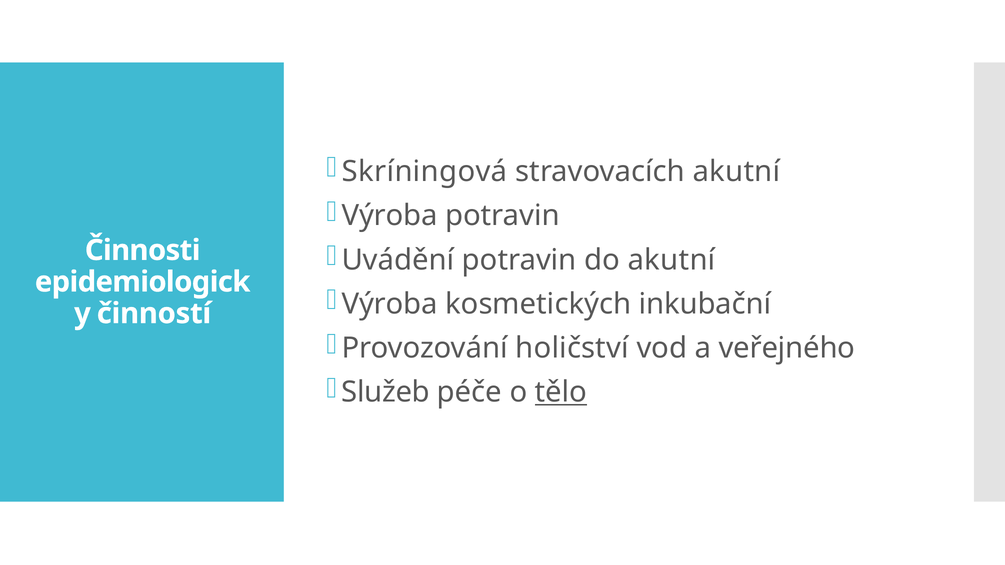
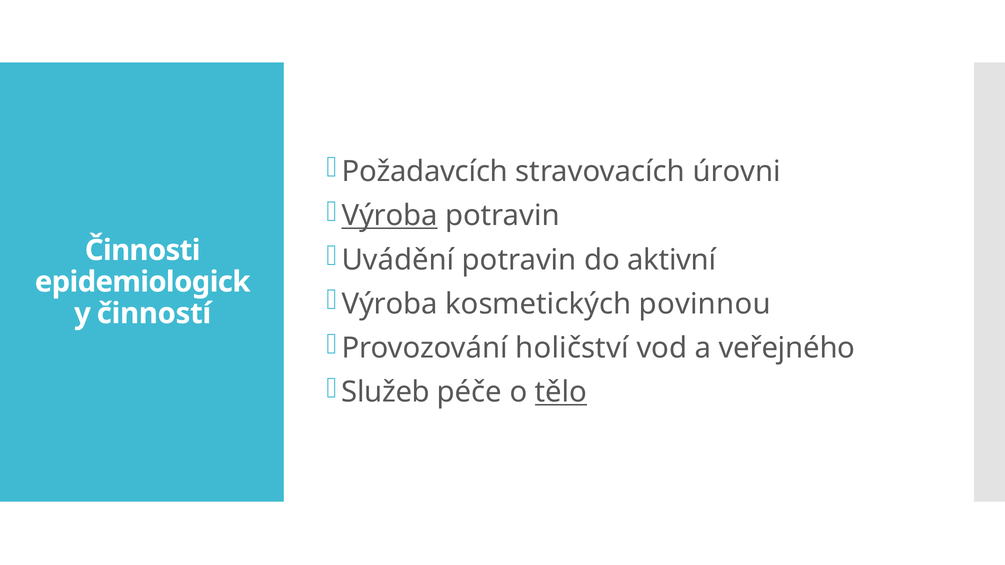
Skríningová: Skríningová -> Požadavcích
stravovacích akutní: akutní -> úrovni
Výroba at (390, 216) underline: none -> present
do akutní: akutní -> aktivní
inkubační: inkubační -> povinnou
